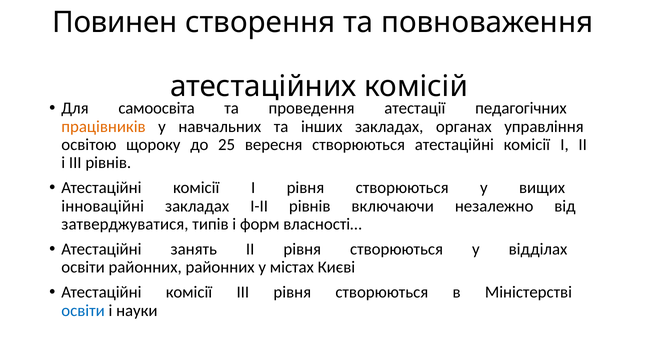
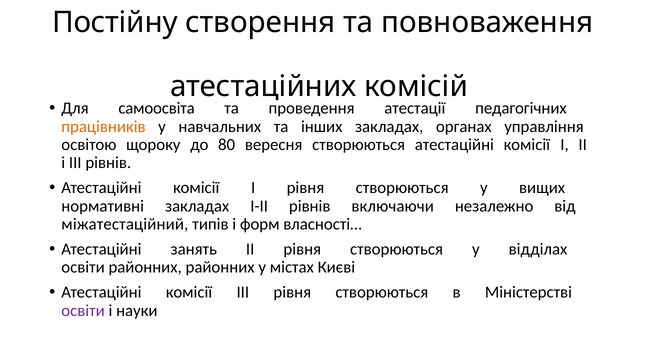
Повинен: Повинен -> Постійну
25: 25 -> 80
інноваційні: інноваційні -> нормативні
затверджуватися: затверджуватися -> міжатестаційний
освіти at (83, 310) colour: blue -> purple
